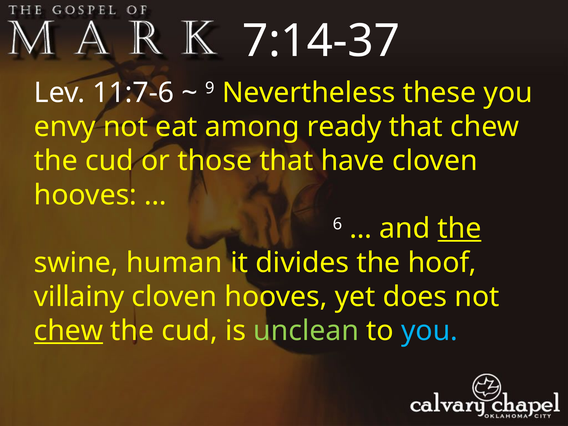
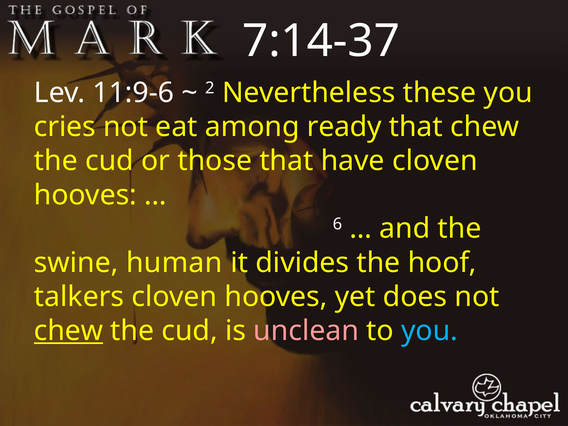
11:7-6: 11:7-6 -> 11:9-6
9: 9 -> 2
envy: envy -> cries
the at (460, 229) underline: present -> none
villainy: villainy -> talkers
unclean colour: light green -> pink
